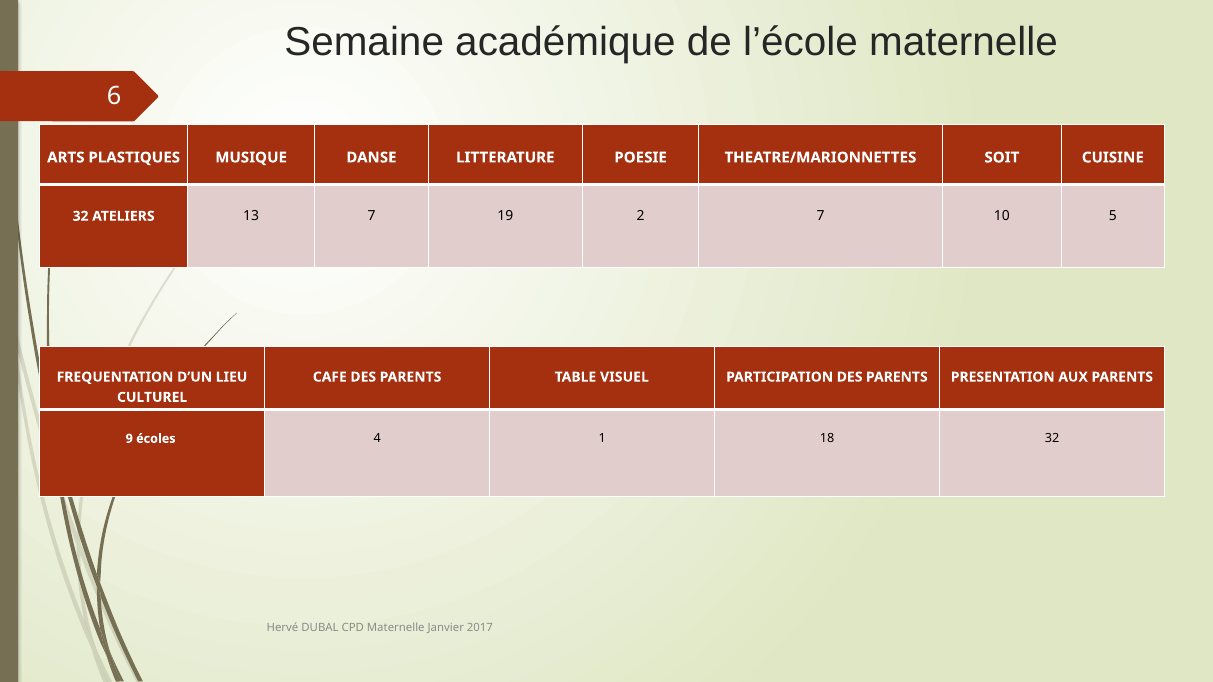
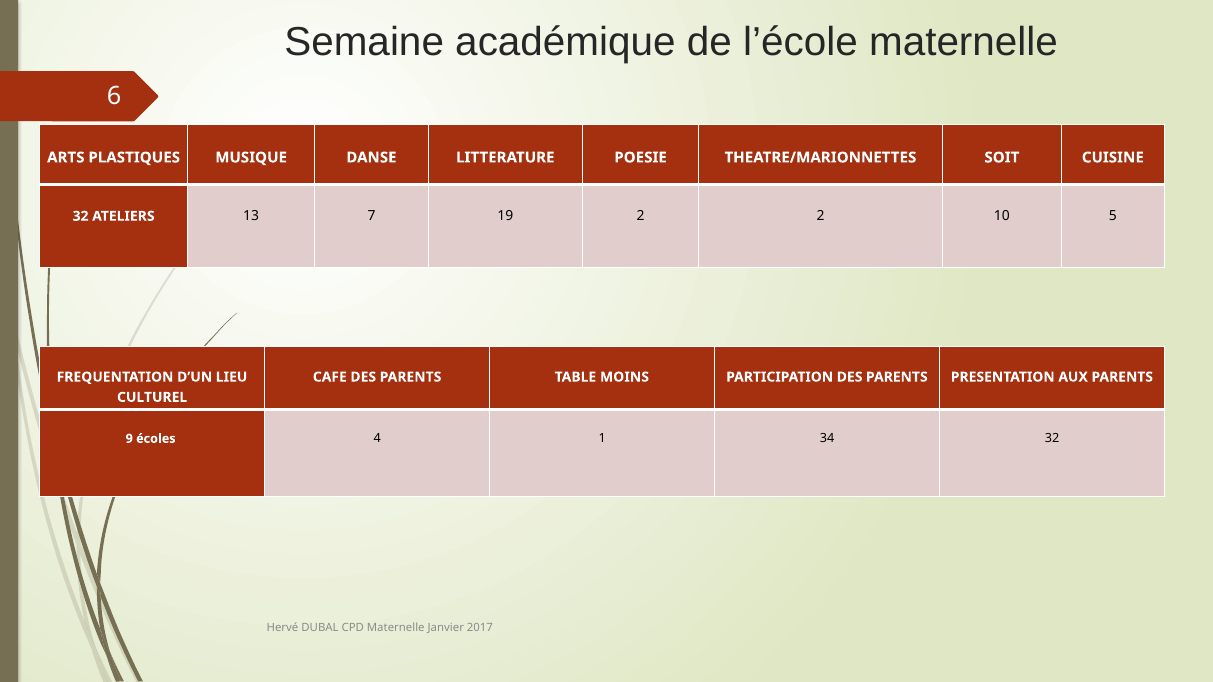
2 7: 7 -> 2
VISUEL: VISUEL -> MOINS
18: 18 -> 34
